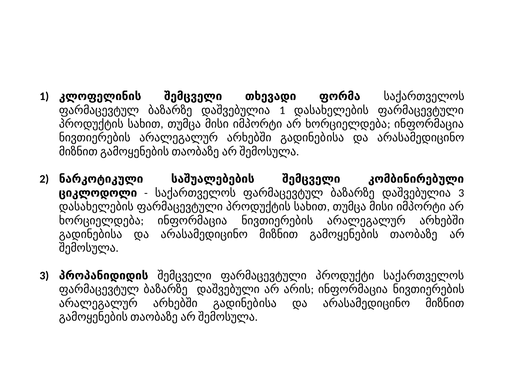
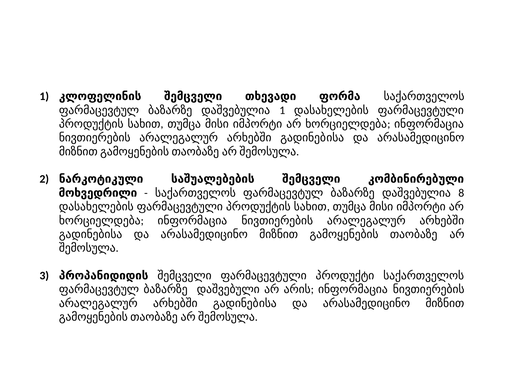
ციკლოდოლი: ციკლოდოლი -> მოხვედრილი
3 at (461, 193): 3 -> 8
